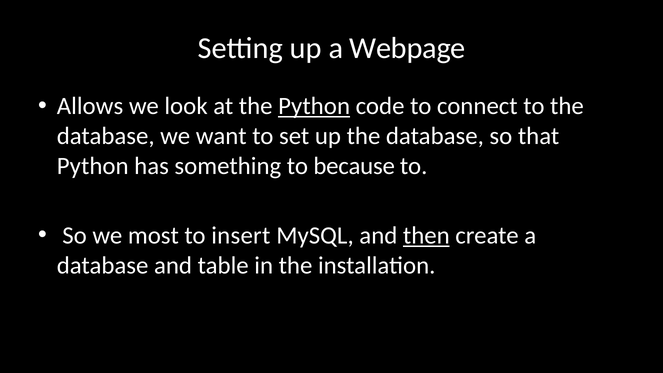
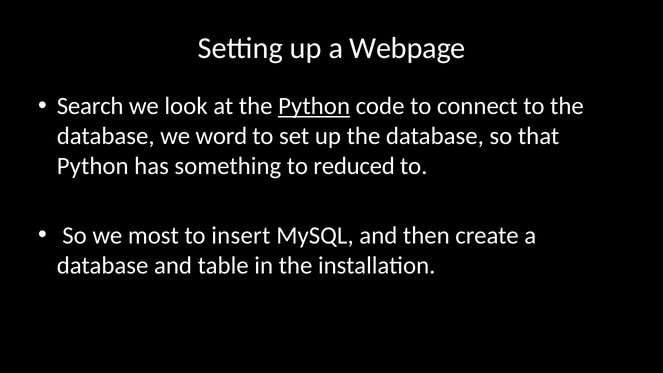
Allows: Allows -> Search
want: want -> word
because: because -> reduced
then underline: present -> none
